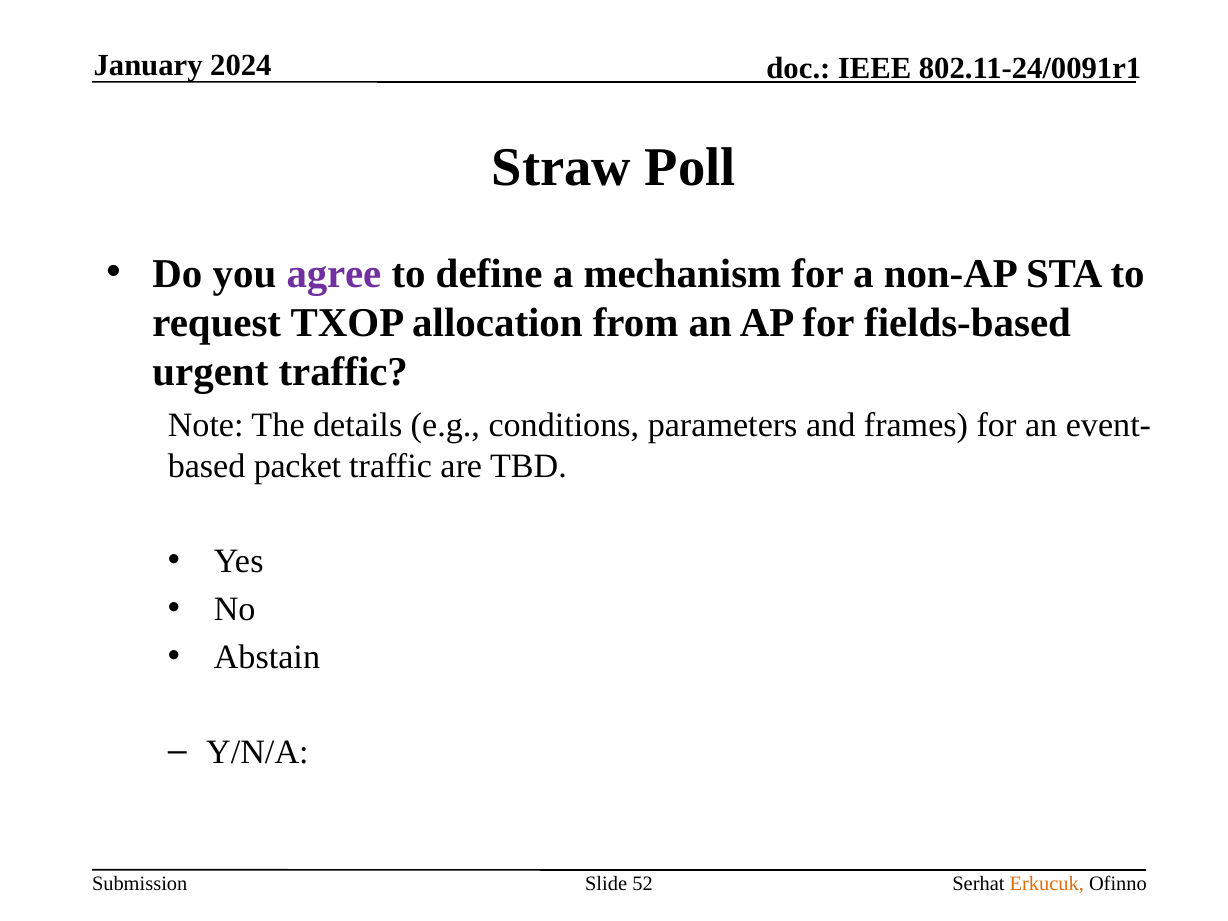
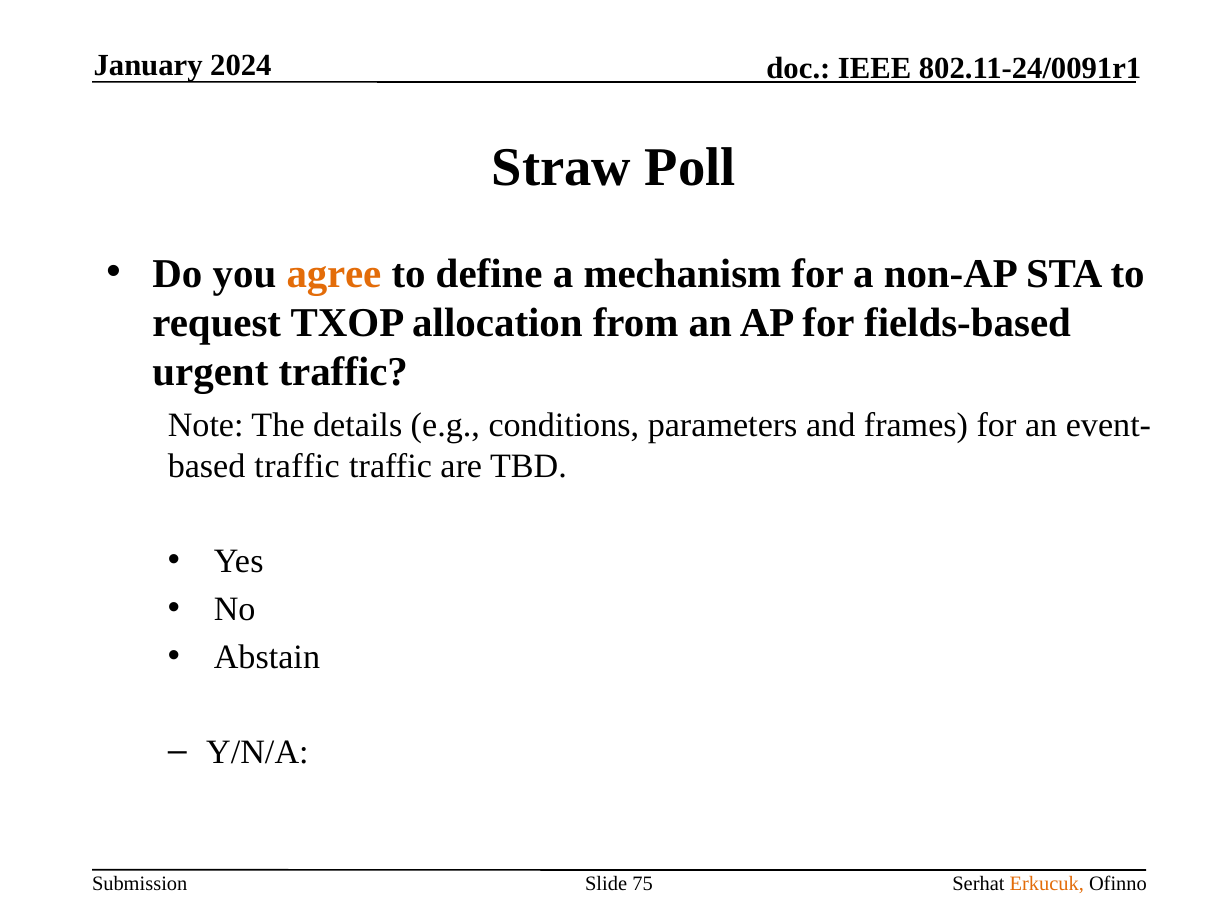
agree colour: purple -> orange
packet at (297, 466): packet -> traffic
52: 52 -> 75
